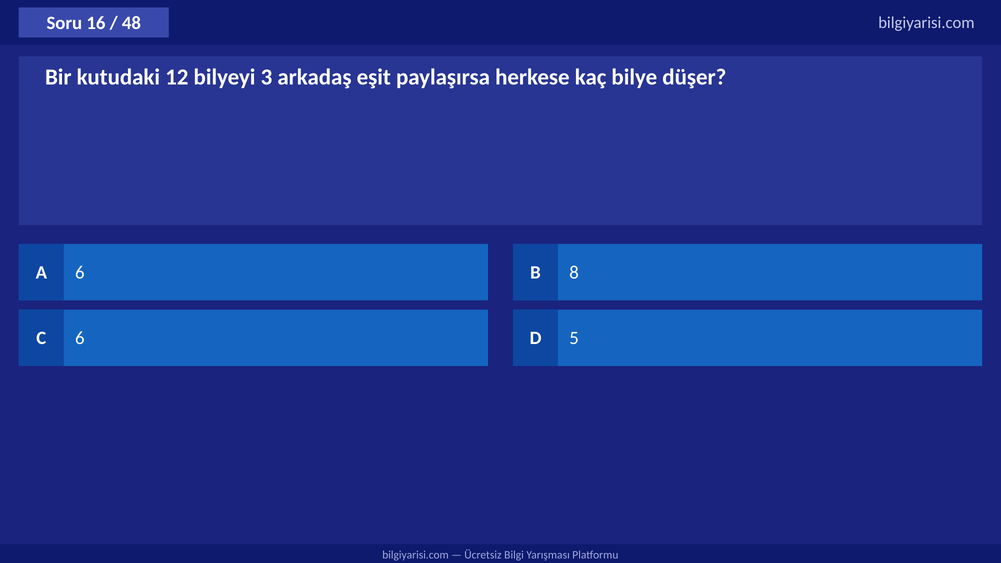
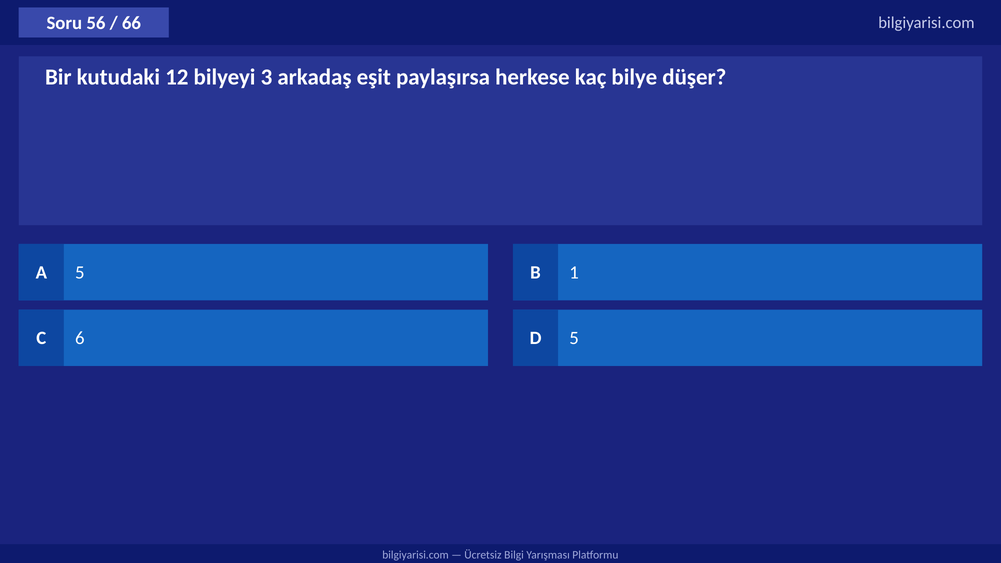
16: 16 -> 56
48: 48 -> 66
A 6: 6 -> 5
8: 8 -> 1
